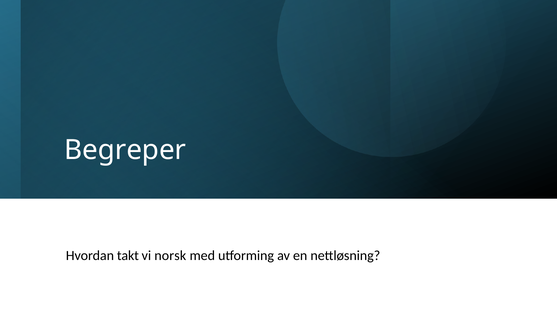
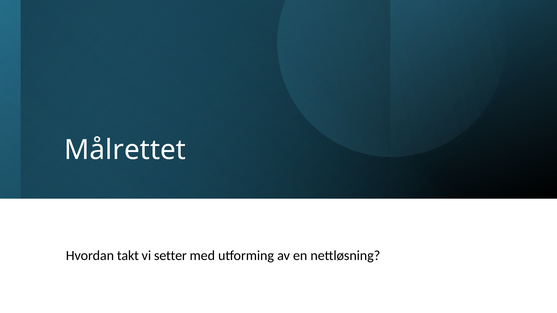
Begreper: Begreper -> Målrettet
norsk: norsk -> setter
